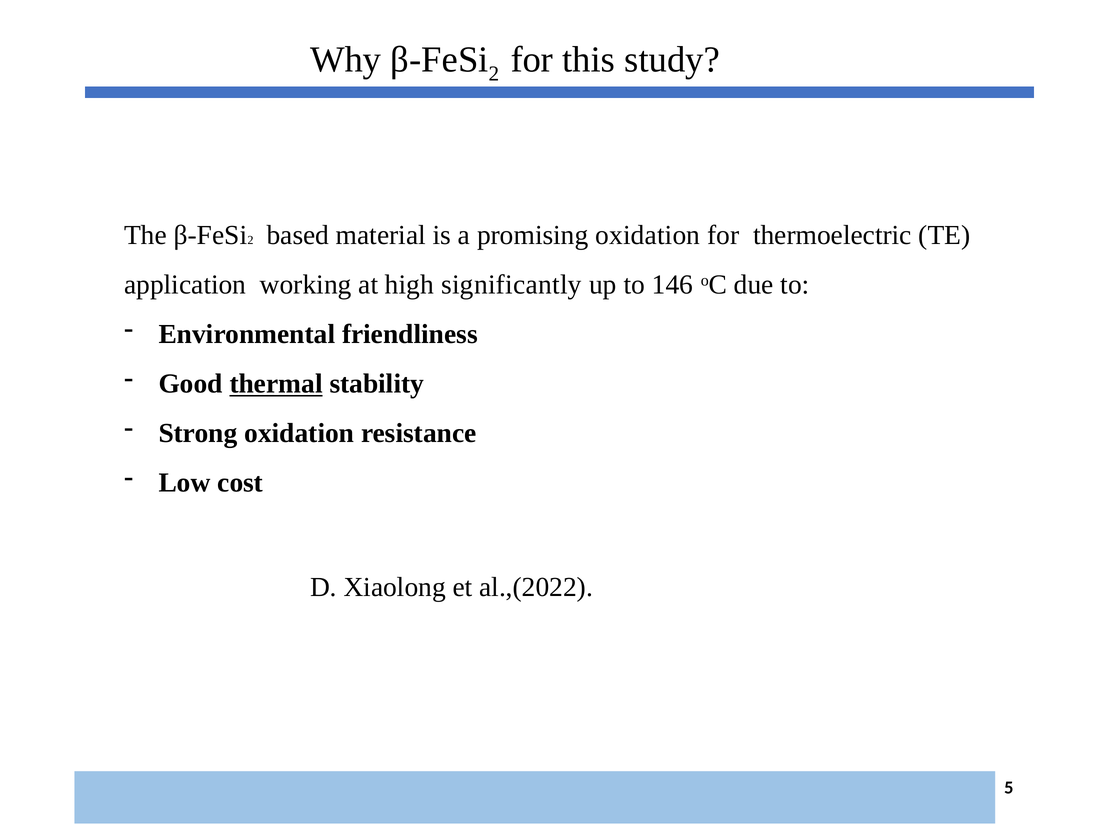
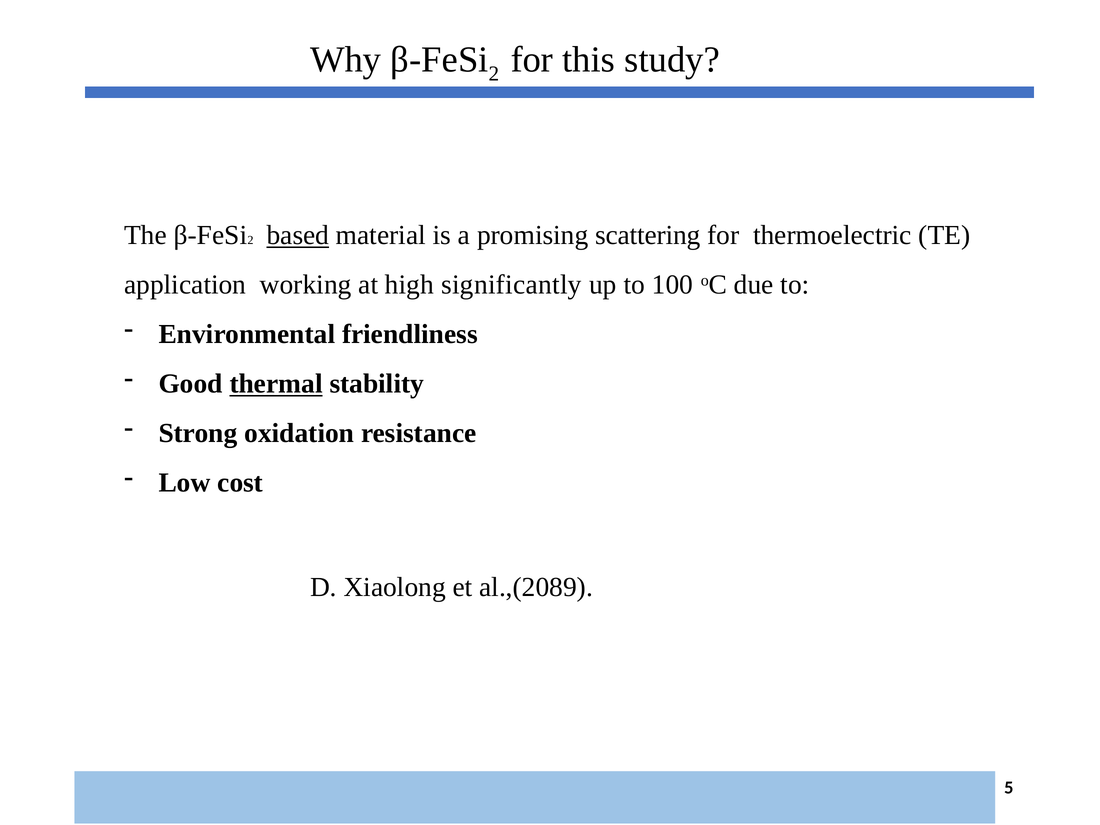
based underline: none -> present
promising oxidation: oxidation -> scattering
146: 146 -> 100
al.,(2022: al.,(2022 -> al.,(2089
